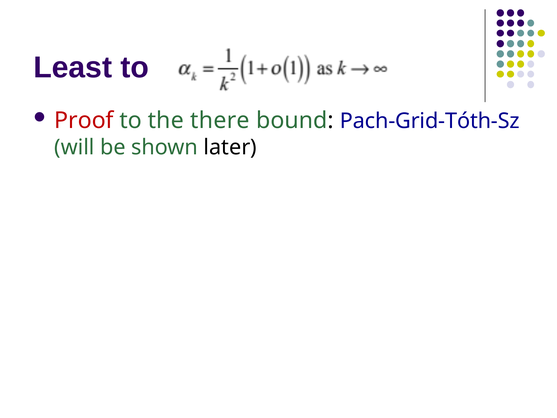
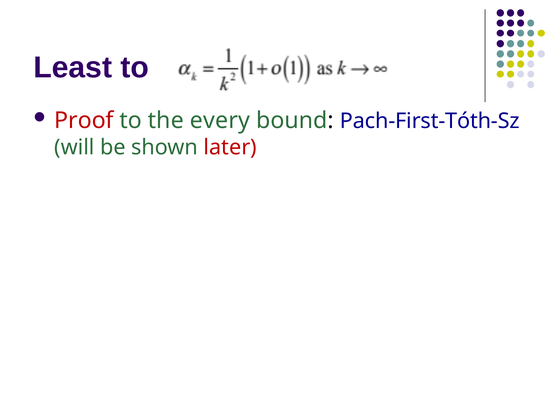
there: there -> every
Pach-Grid-Tóth-Sz: Pach-Grid-Tóth-Sz -> Pach-First-Tóth-Sz
later colour: black -> red
